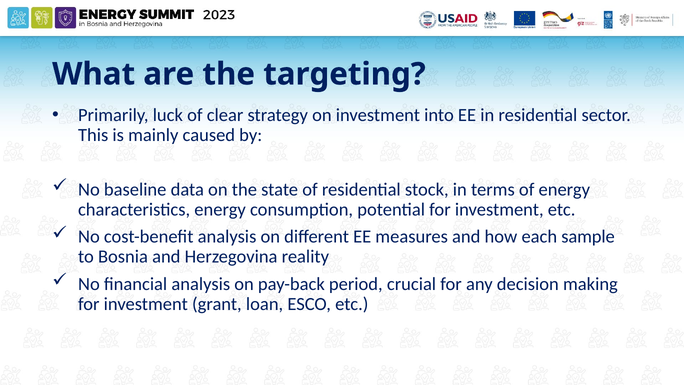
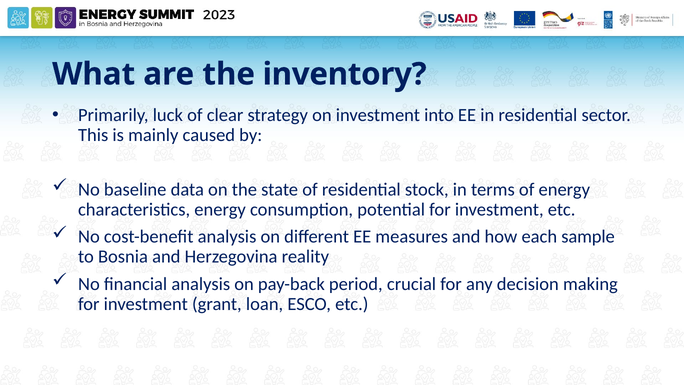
targeting: targeting -> inventory
